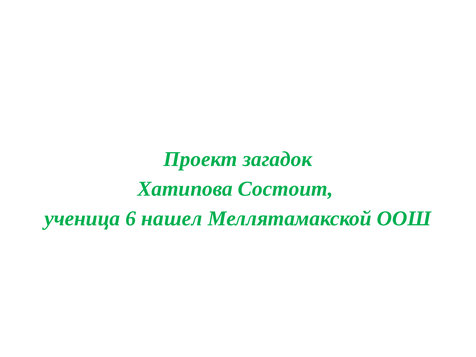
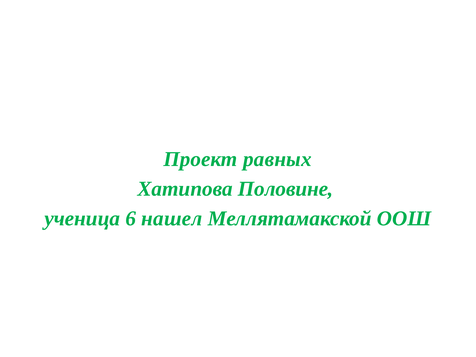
загадок: загадок -> равных
Состоит: Состоит -> Половине
